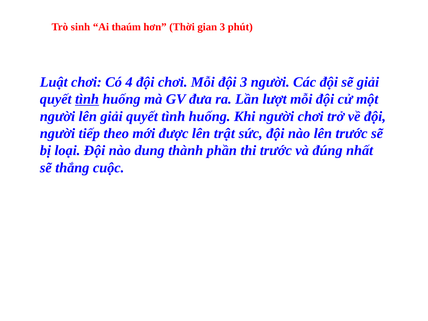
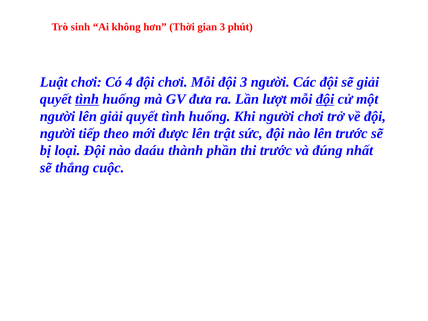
thaúm: thaúm -> không
đội at (325, 99) underline: none -> present
dung: dung -> daáu
